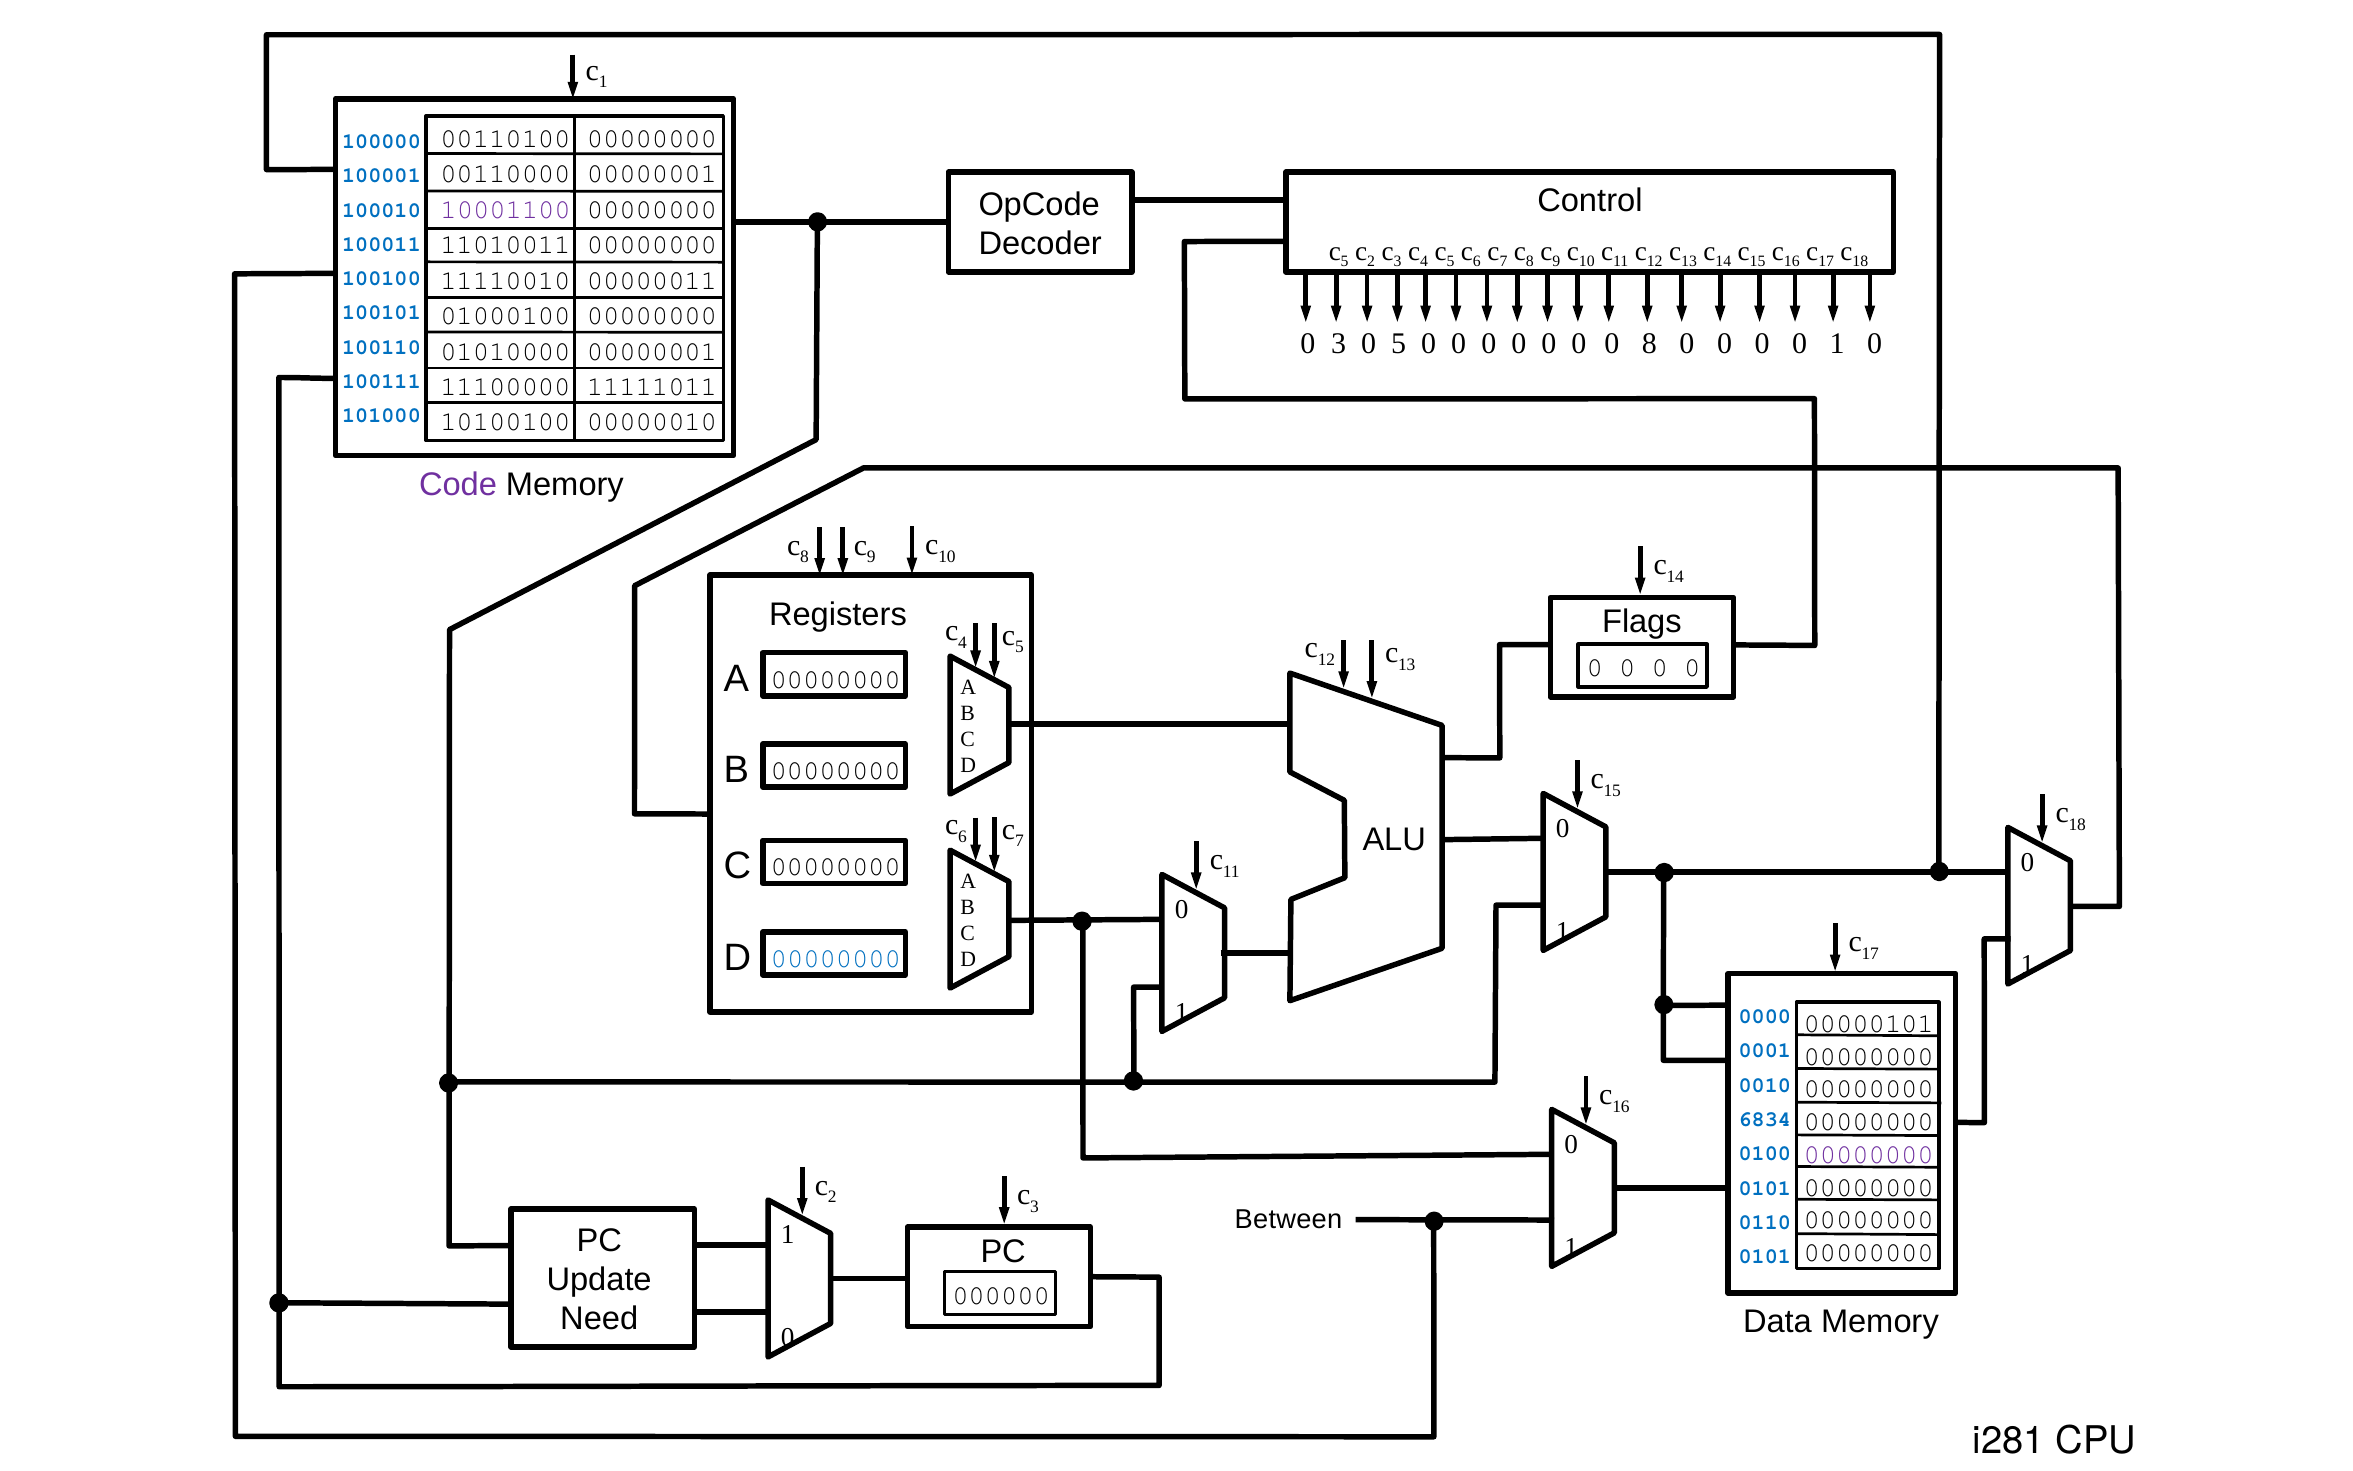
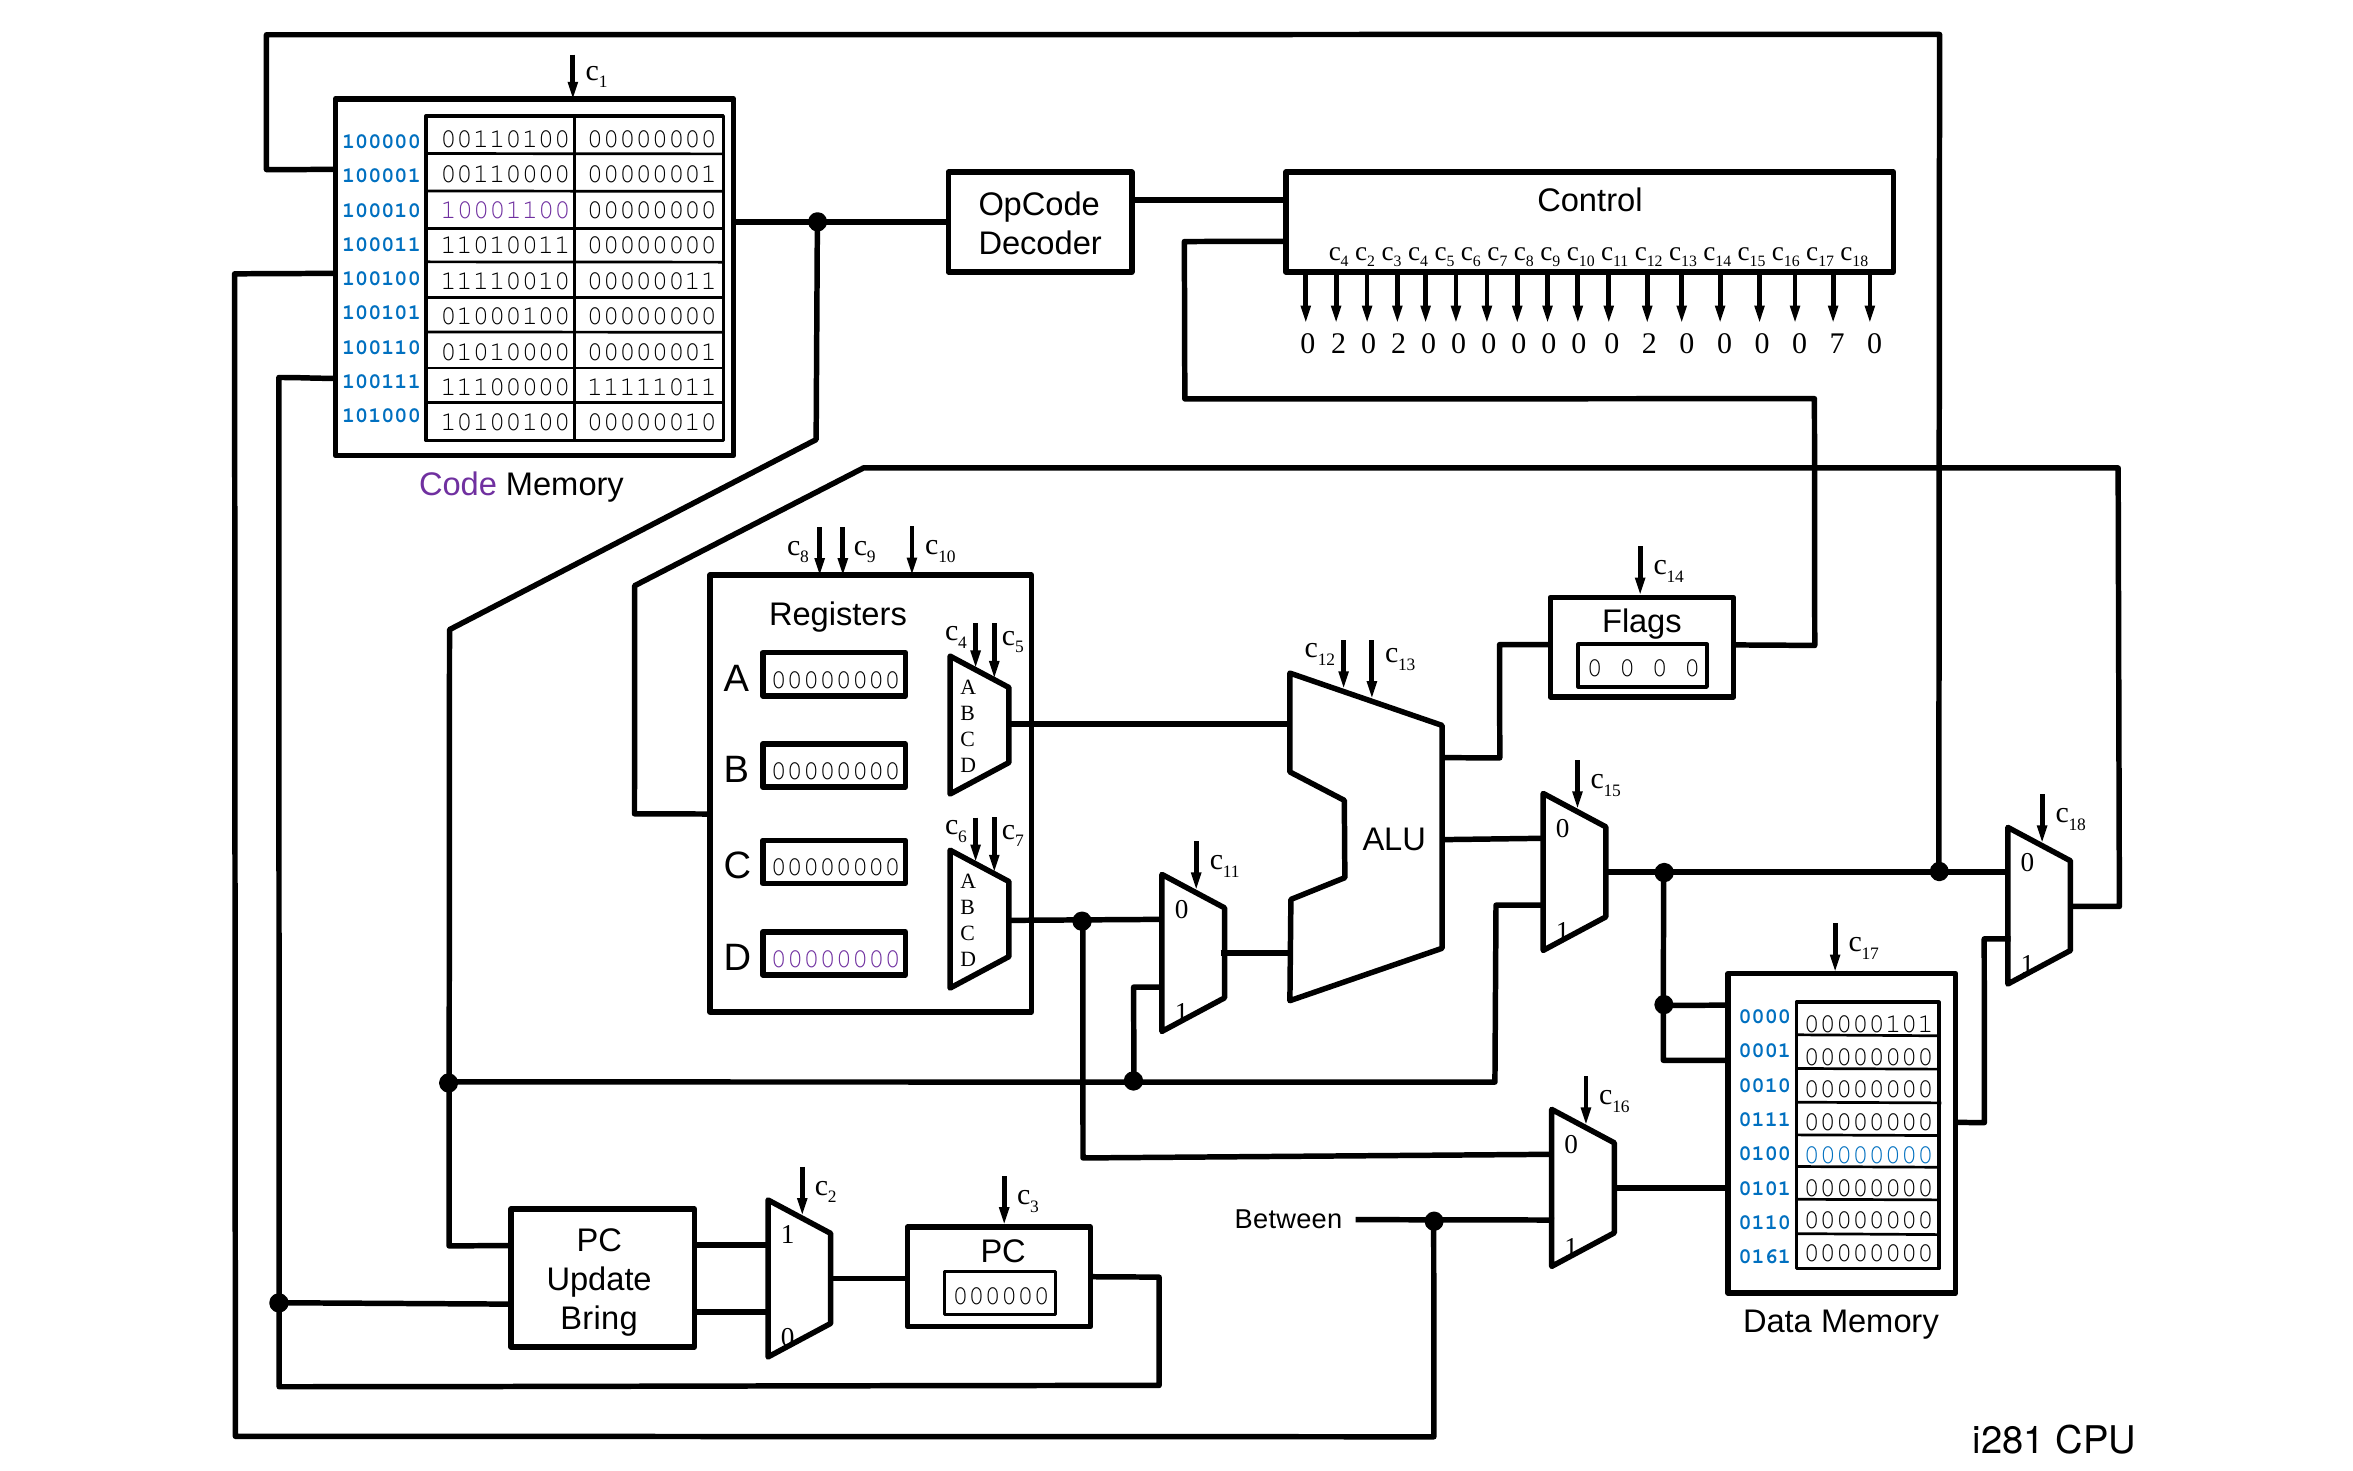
5 at (1345, 262): 5 -> 4
3 at (1339, 344): 3 -> 2
5 at (1399, 344): 5 -> 2
0 0 8: 8 -> 2
0 0 1: 1 -> 7
00000000 at (836, 958) colour: blue -> purple
6834: 6834 -> 0111
00000000 at (1869, 1154) colour: purple -> blue
0101 at (1765, 1256): 0101 -> 0161
Need: Need -> Bring
